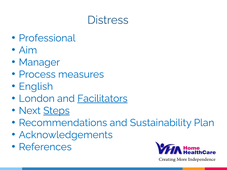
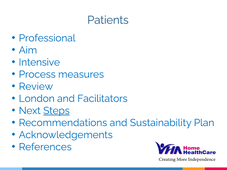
Distress: Distress -> Patients
Manager: Manager -> Intensive
English: English -> Review
Facilitators underline: present -> none
